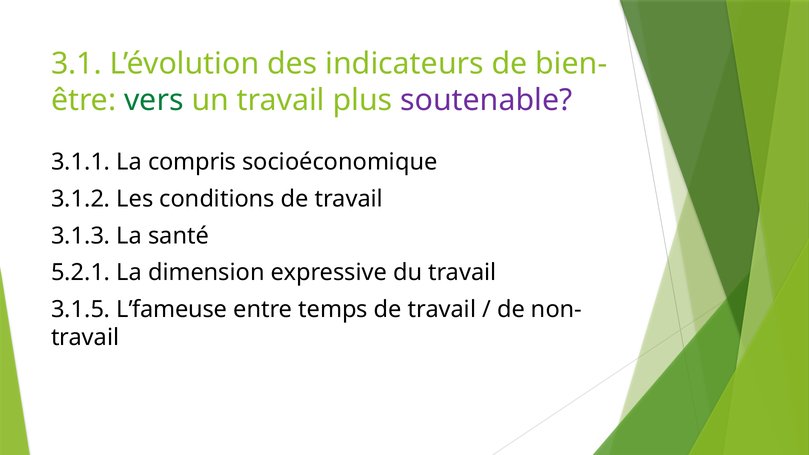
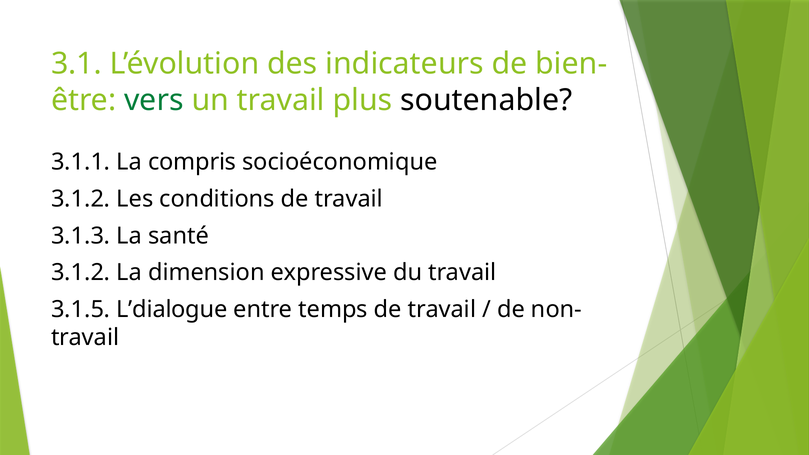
soutenable colour: purple -> black
5.2.1 at (81, 273): 5.2.1 -> 3.1.2
L’fameuse: L’fameuse -> L’dialogue
